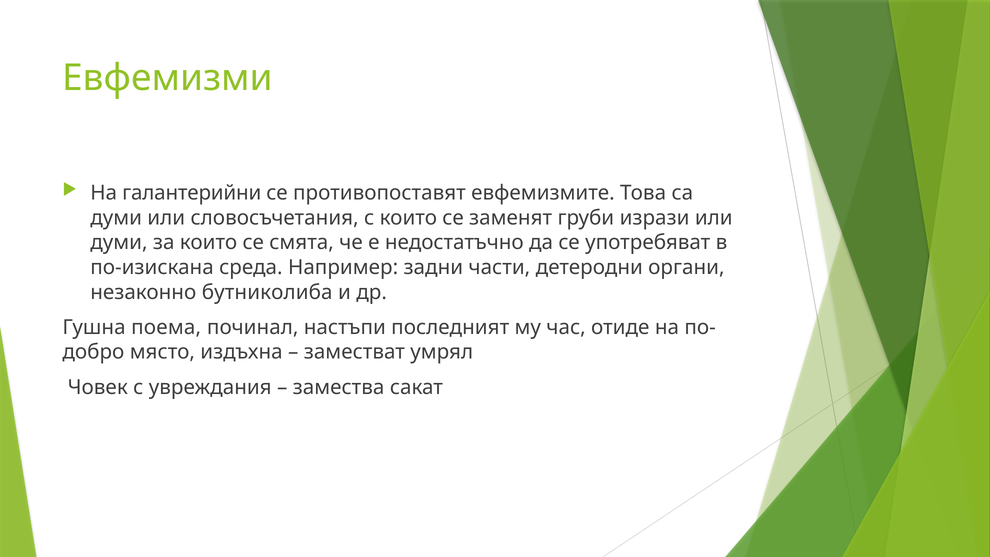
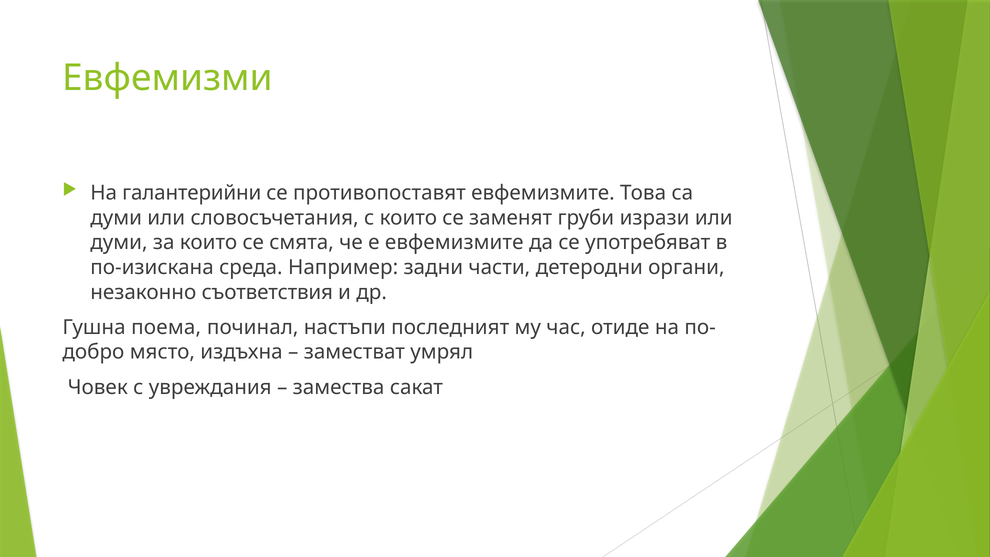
е недостатъчно: недостатъчно -> евфемизмите
бутниколиба: бутниколиба -> съответствия
